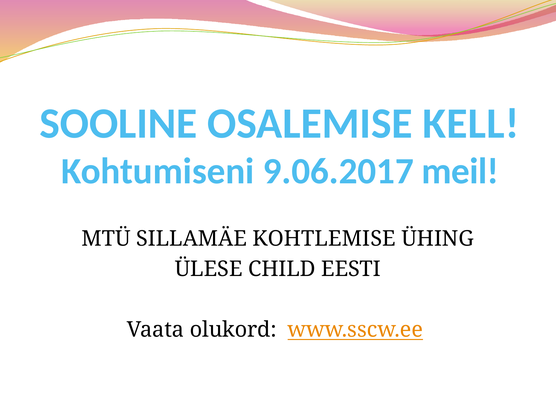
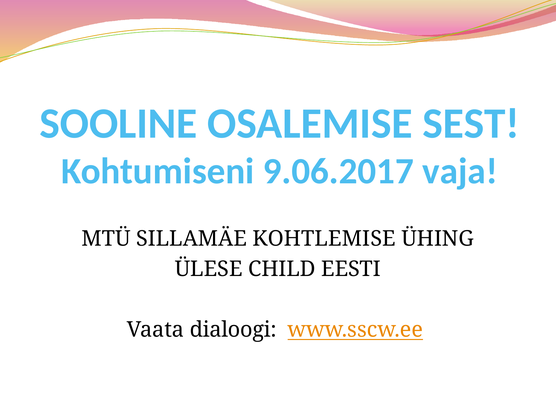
KELL: KELL -> SEST
meil: meil -> vaja
olukord: olukord -> dialoogi
